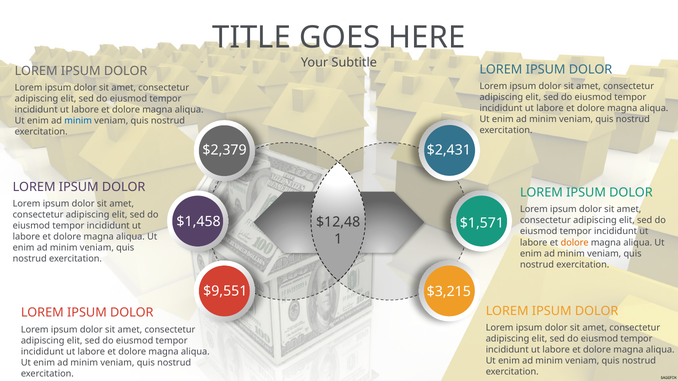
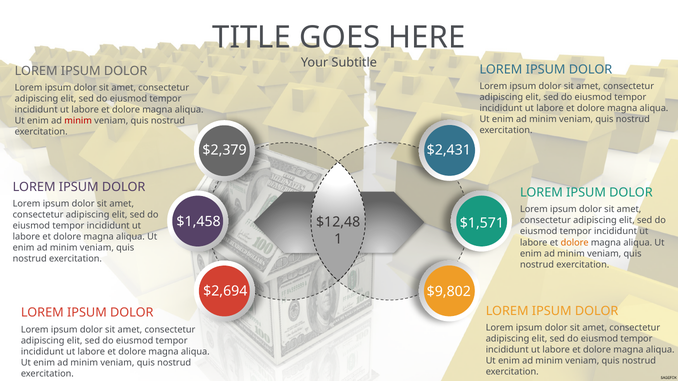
minim at (78, 121) colour: blue -> red
$9,551: $9,551 -> $2,694
$3,215: $3,215 -> $9,802
